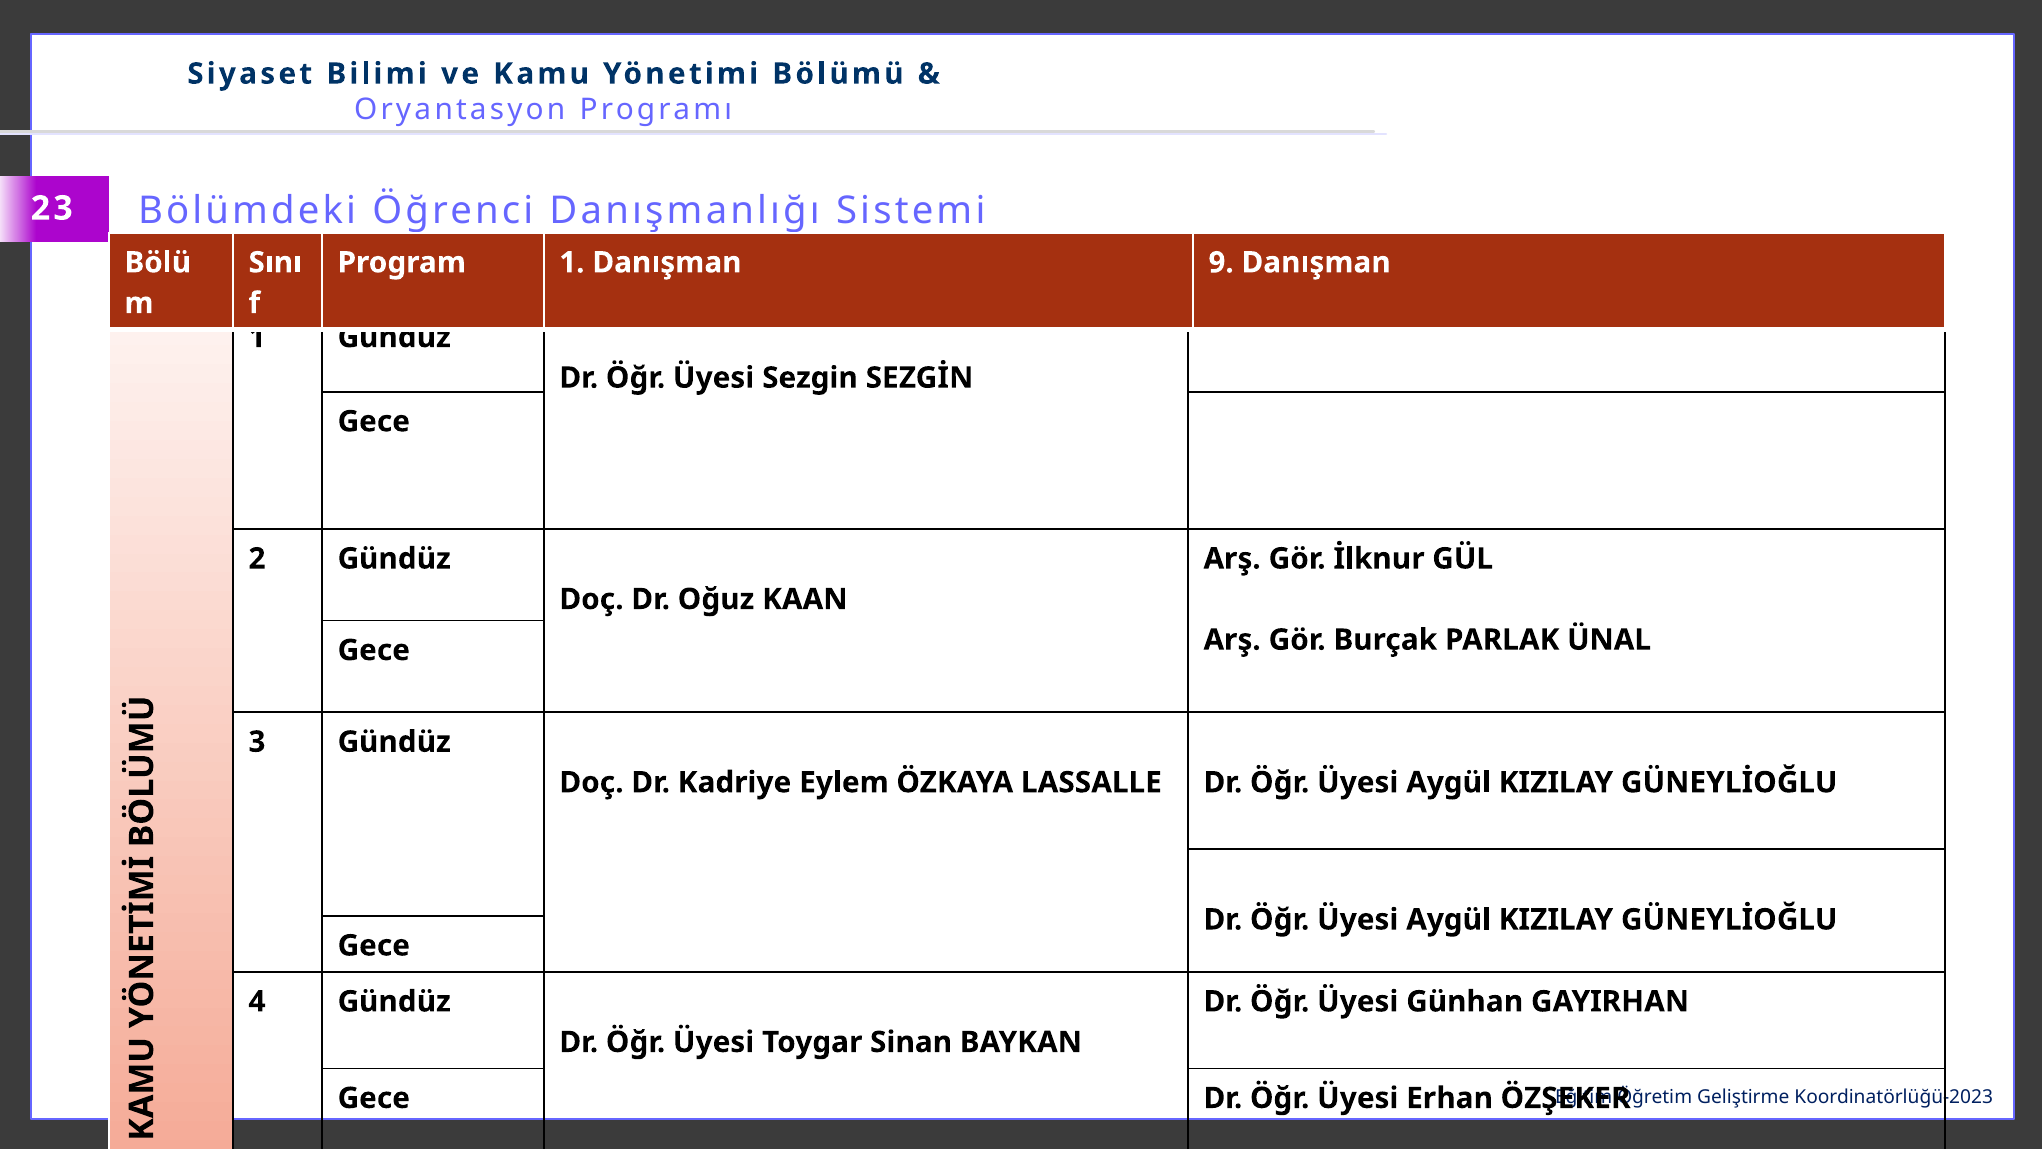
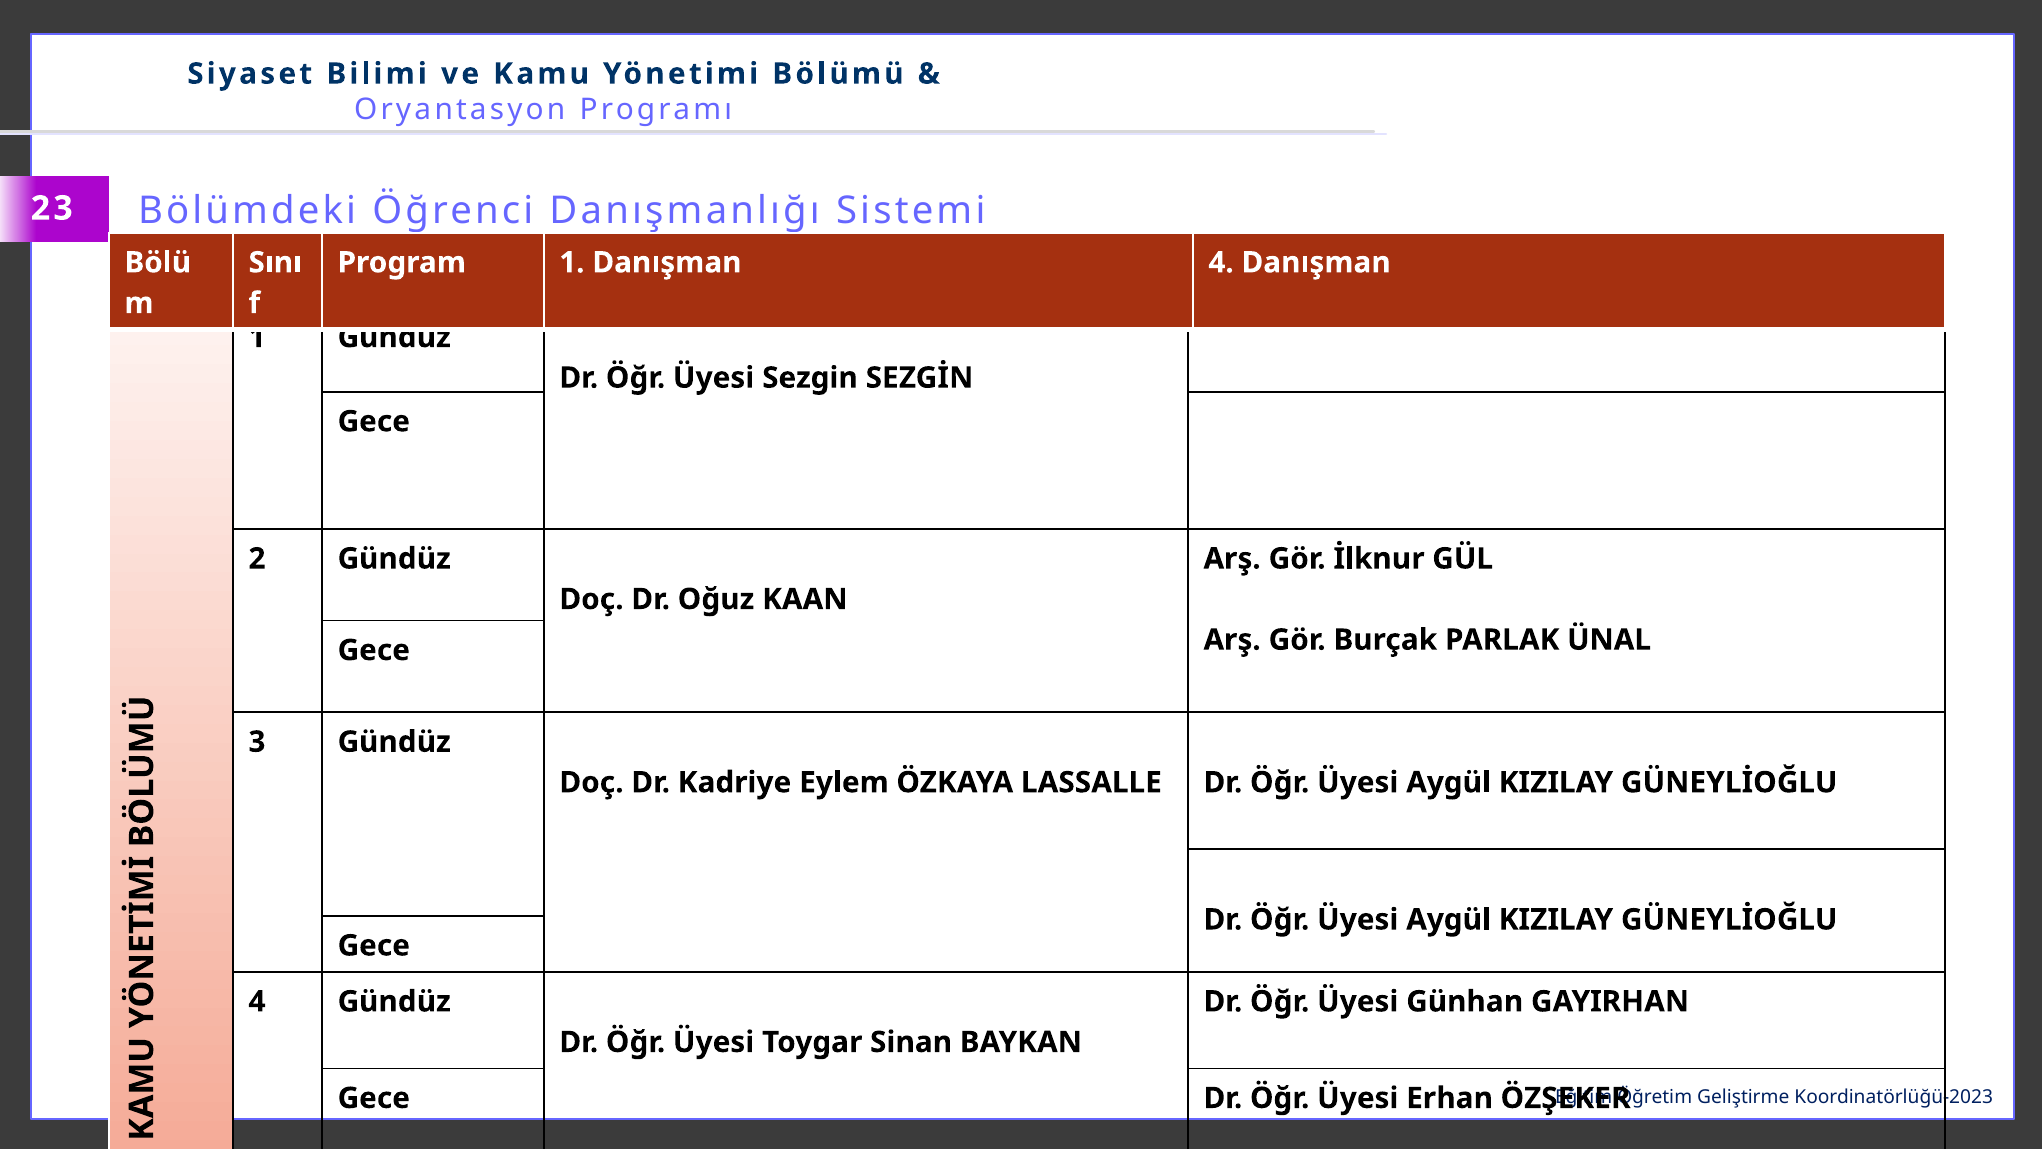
Danışman 9: 9 -> 4
